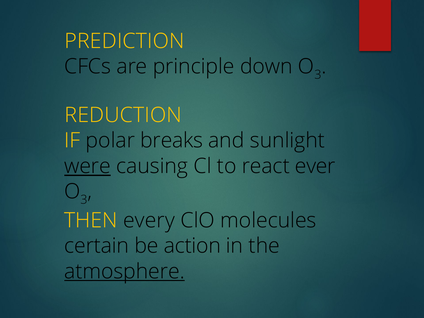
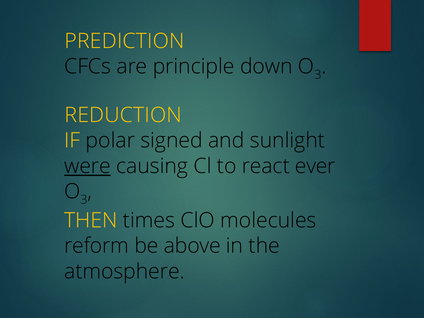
breaks: breaks -> signed
every: every -> times
certain: certain -> reform
action: action -> above
atmosphere underline: present -> none
